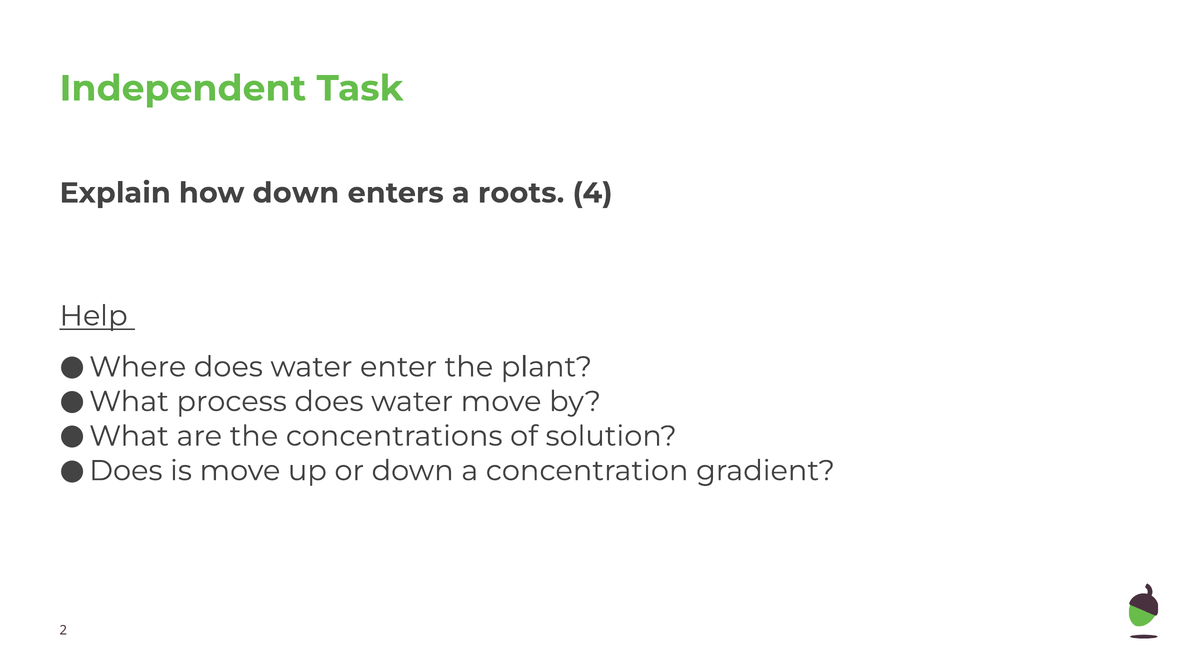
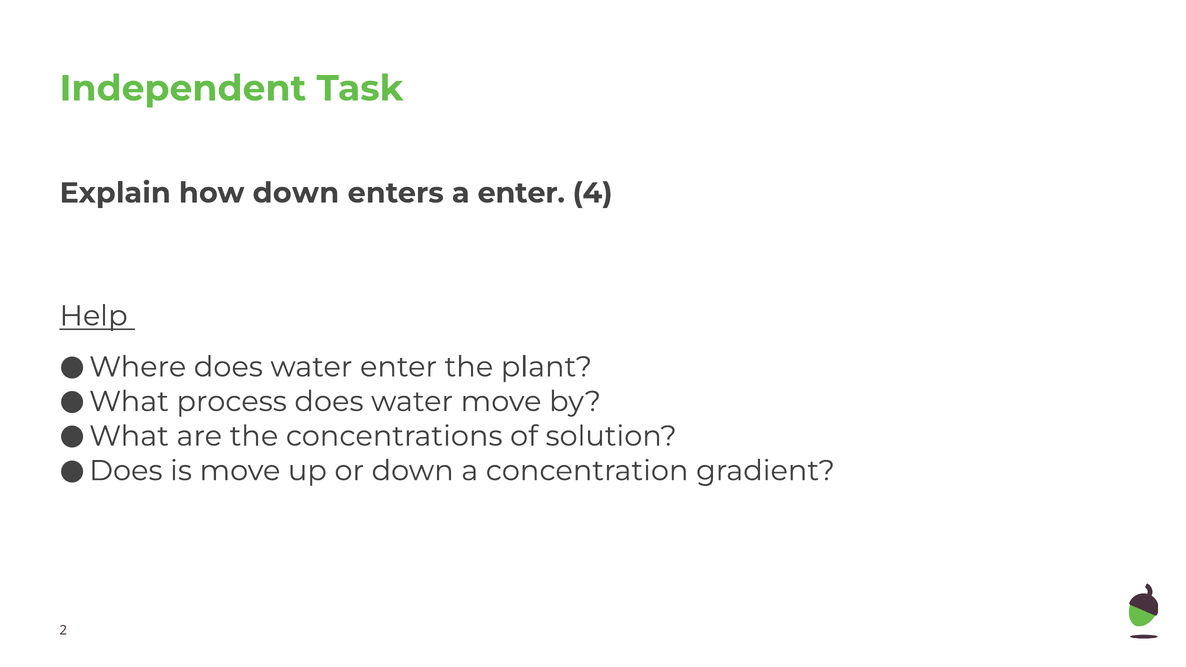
a roots: roots -> enter
